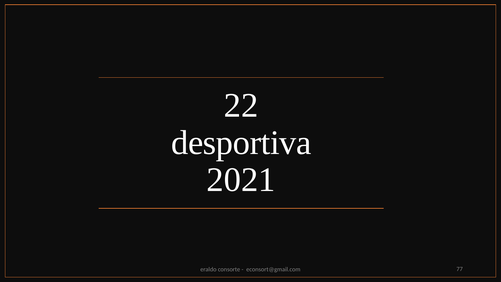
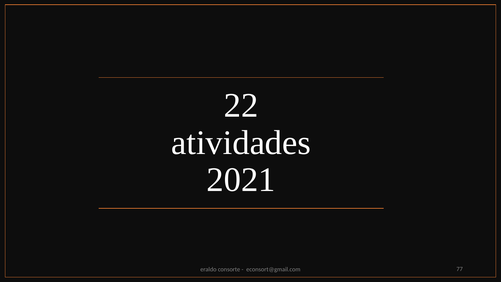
desportiva: desportiva -> atividades
